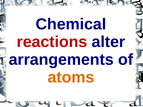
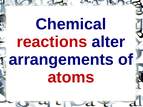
atoms colour: orange -> red
